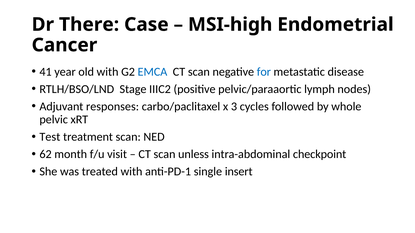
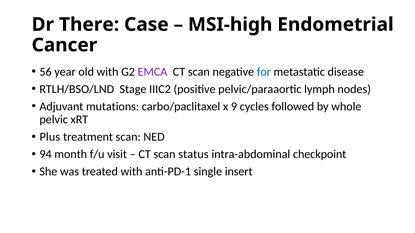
41: 41 -> 56
EMCA colour: blue -> purple
responses: responses -> mutations
3: 3 -> 9
Test: Test -> Plus
62: 62 -> 94
unless: unless -> status
